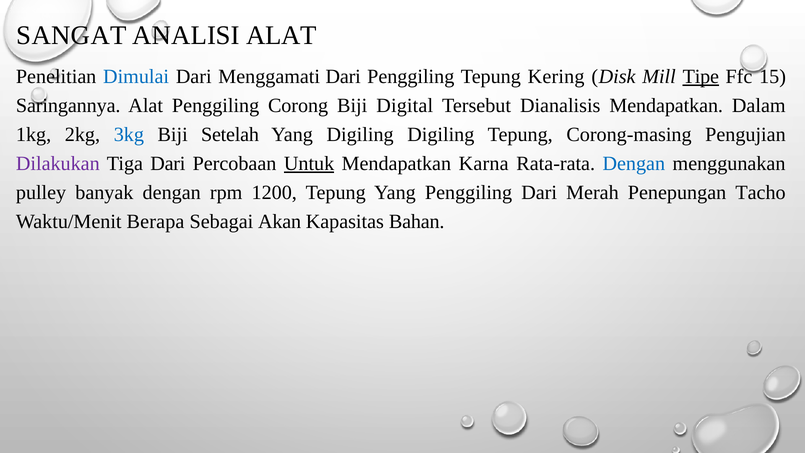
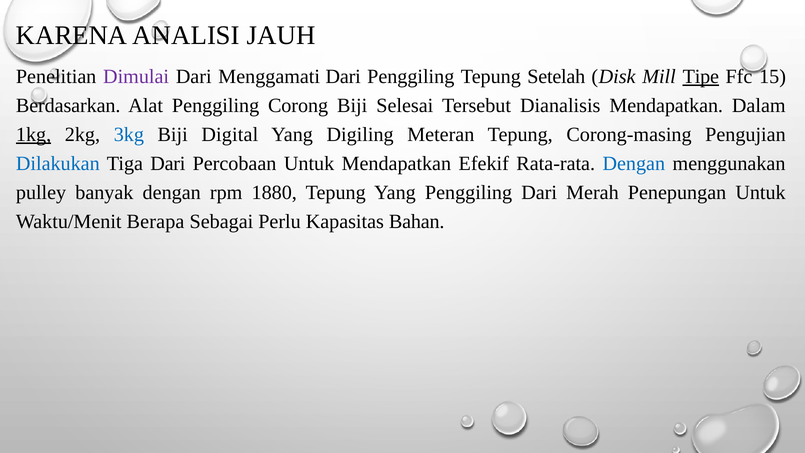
SANGAT: SANGAT -> KARENA
ANALISI ALAT: ALAT -> JAUH
Dimulai colour: blue -> purple
Kering: Kering -> Setelah
Saringannya: Saringannya -> Berdasarkan
Digital: Digital -> Selesai
1kg underline: none -> present
Setelah: Setelah -> Digital
Digiling Digiling: Digiling -> Meteran
Dilakukan colour: purple -> blue
Untuk at (309, 163) underline: present -> none
Karna: Karna -> Efekif
1200: 1200 -> 1880
Penepungan Tacho: Tacho -> Untuk
Akan: Akan -> Perlu
